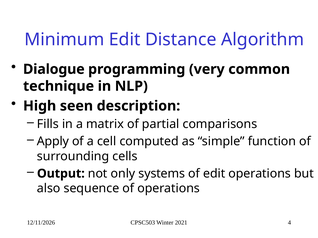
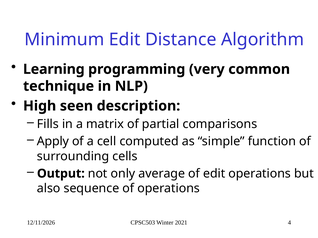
Dialogue: Dialogue -> Learning
systems: systems -> average
